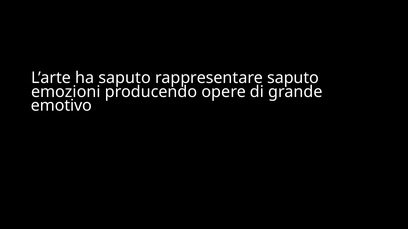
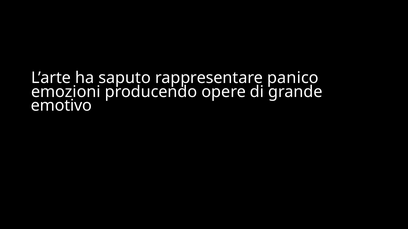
rappresentare saputo: saputo -> panico
